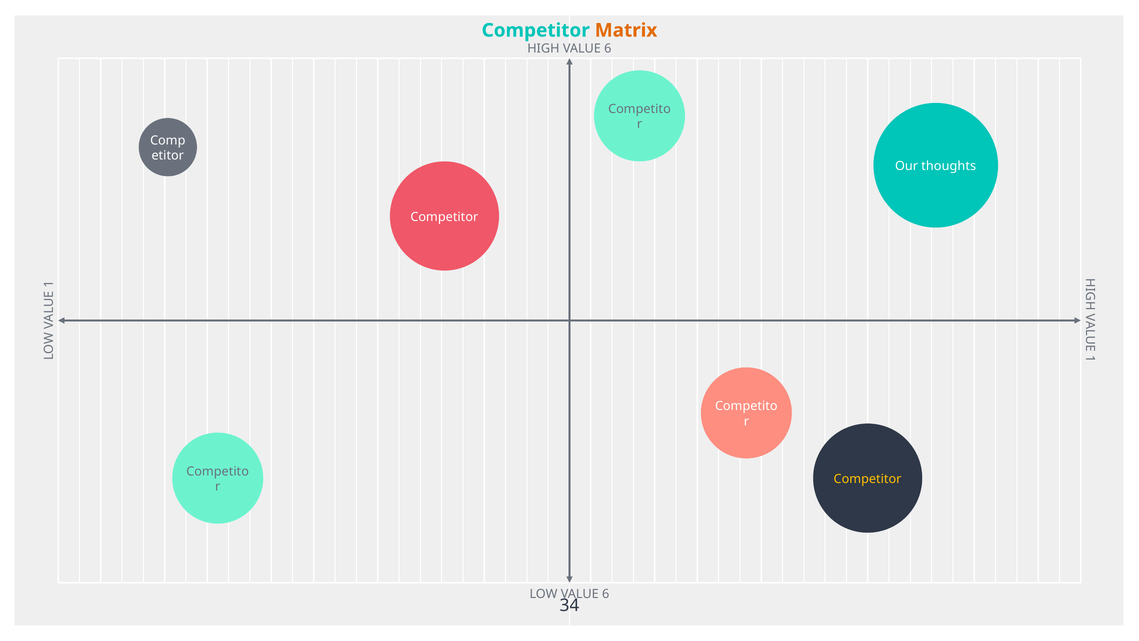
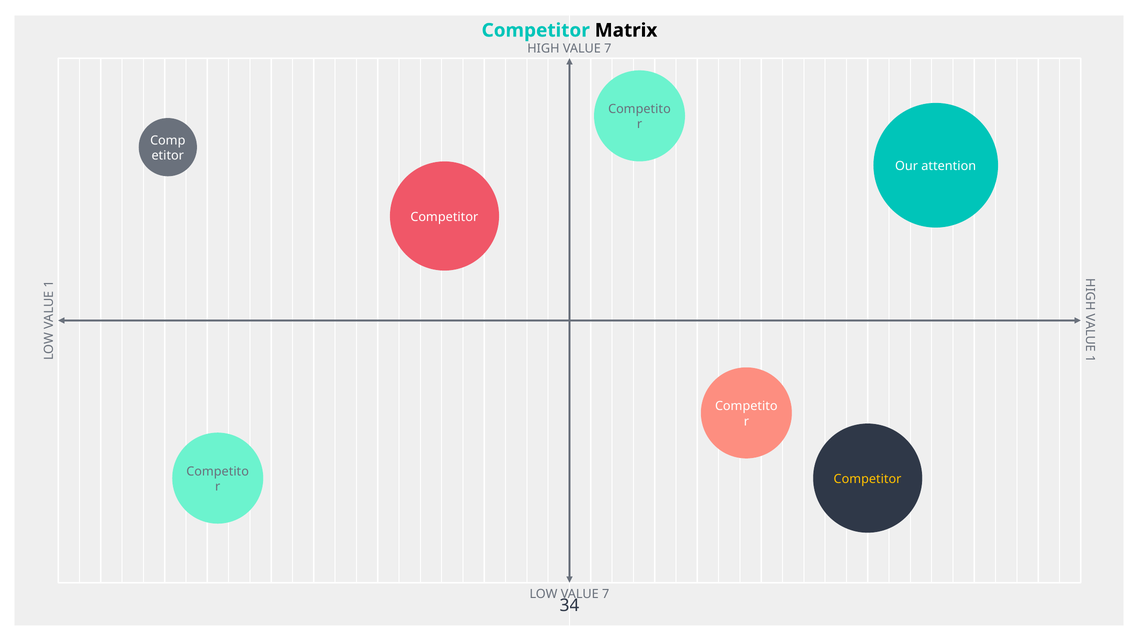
Matrix colour: orange -> black
HIGH VALUE 6: 6 -> 7
thoughts: thoughts -> attention
LOW VALUE 6: 6 -> 7
